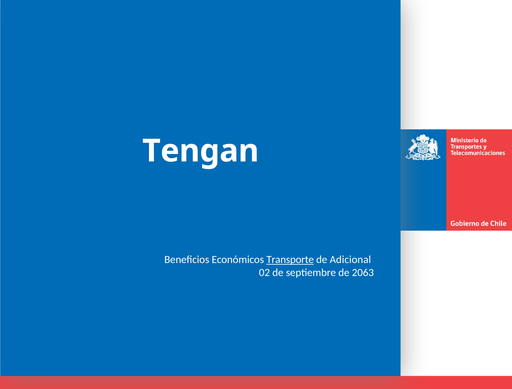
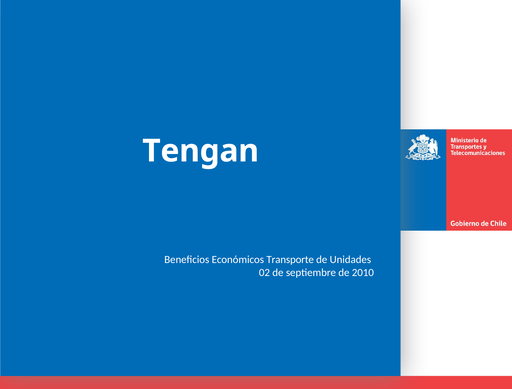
Transporte underline: present -> none
Adicional: Adicional -> Unidades
2063: 2063 -> 2010
